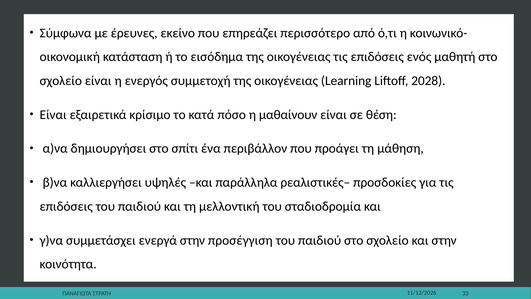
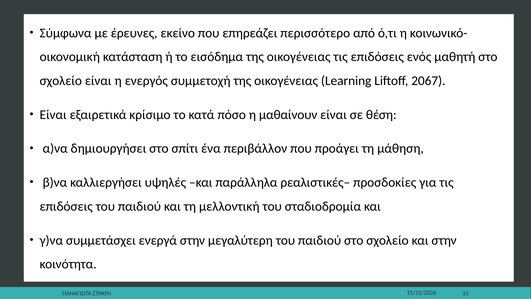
2028: 2028 -> 2067
προσέγγιση: προσέγγιση -> μεγαλύτερη
